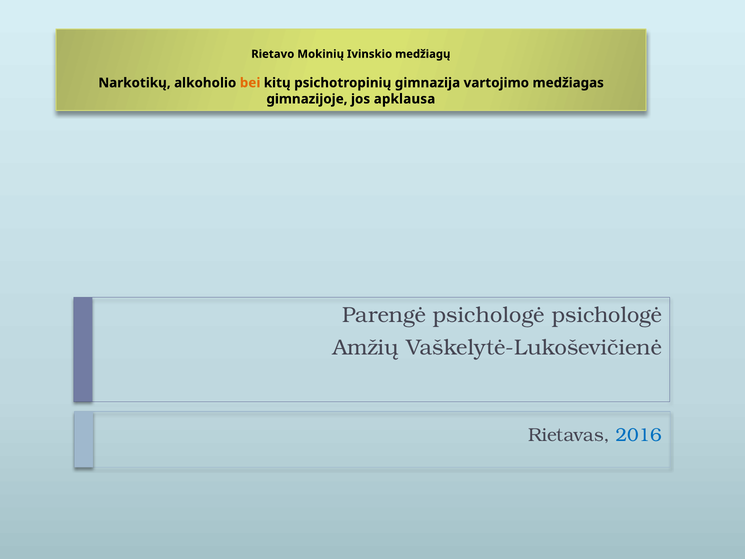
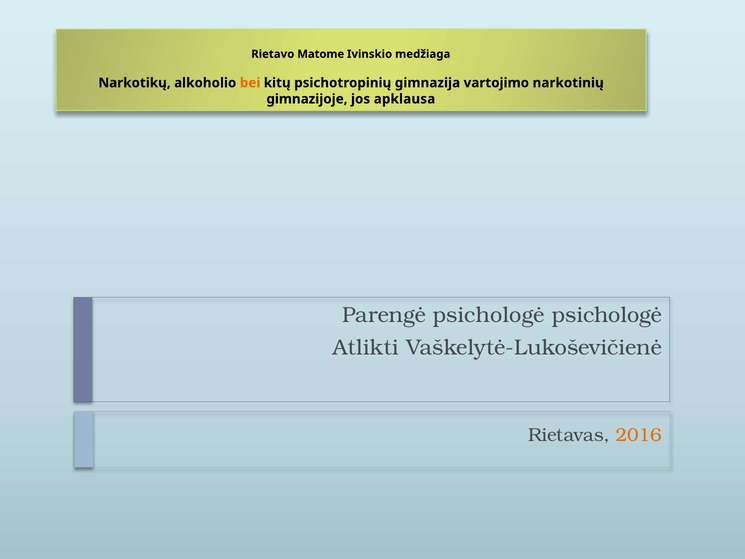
Mokinių: Mokinių -> Matome
medžiagų: medžiagų -> medžiaga
medžiagas: medžiagas -> narkotinių
Amžių: Amžių -> Atlikti
2016 colour: blue -> orange
